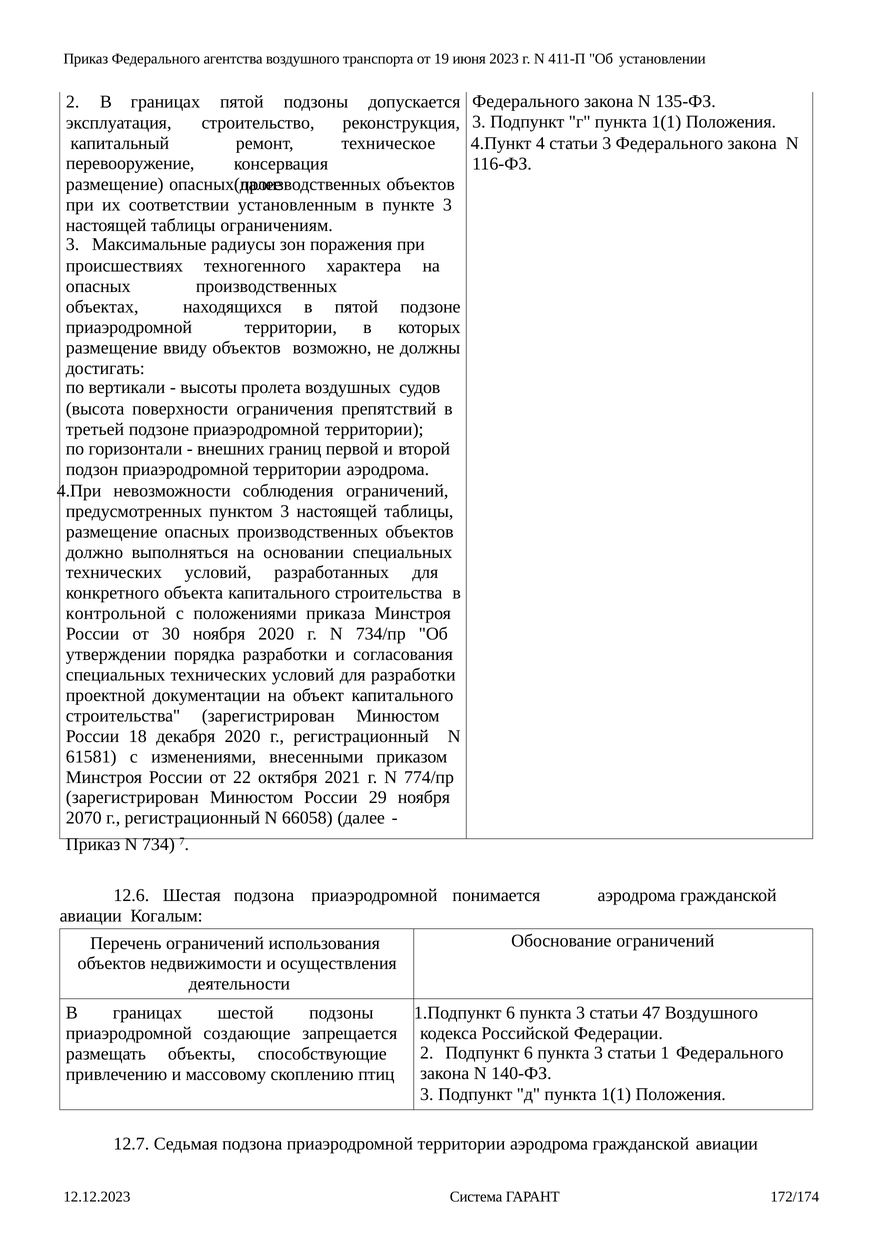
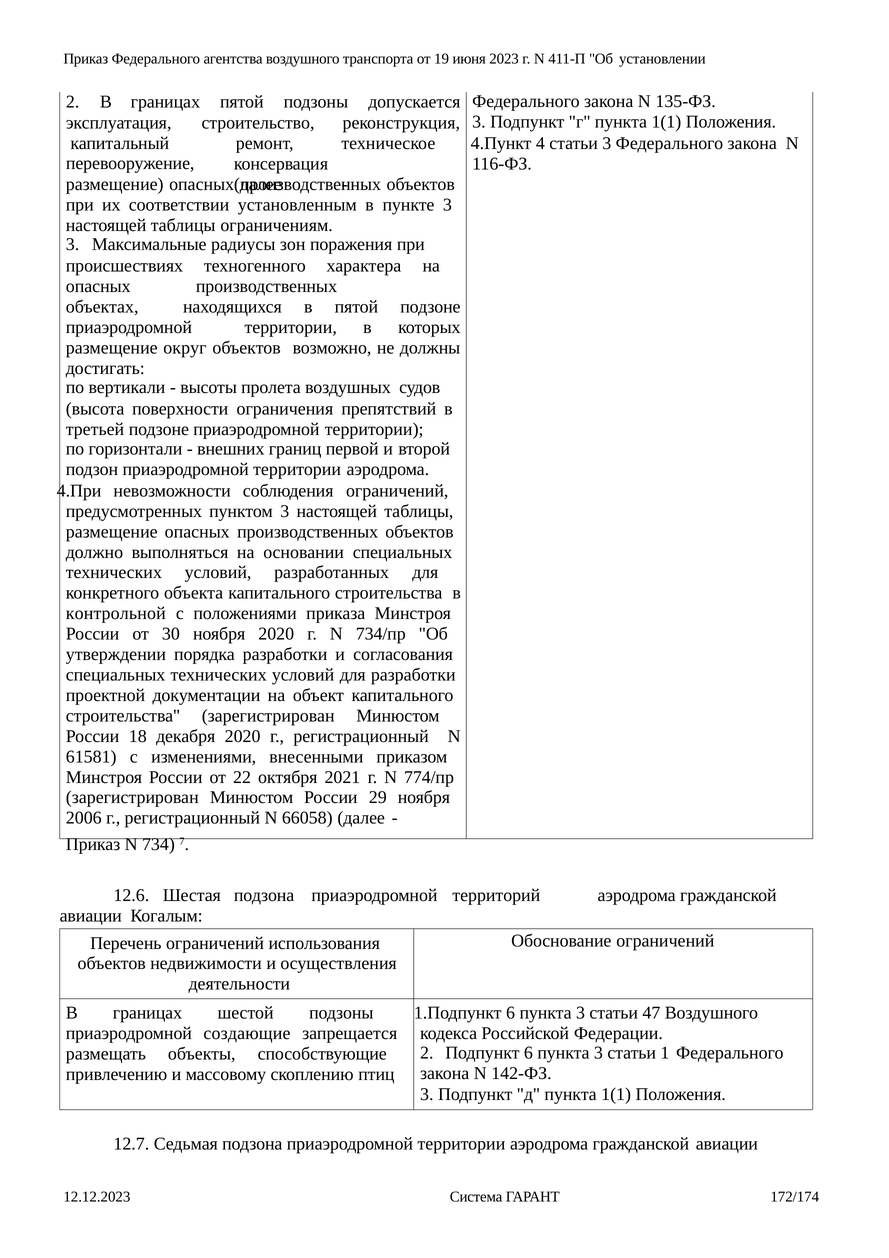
ввиду: ввиду -> округ
2070: 2070 -> 2006
понимается: понимается -> территорий
140-ФЗ: 140-ФЗ -> 142-ФЗ
